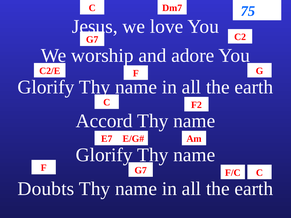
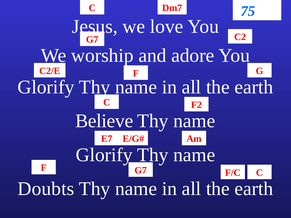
Accord: Accord -> Believe
